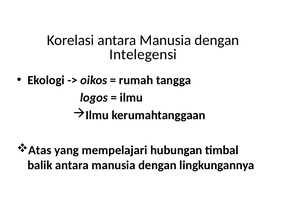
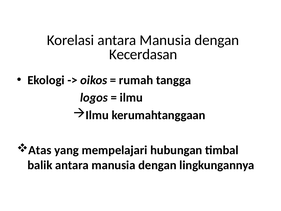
Intelegensi: Intelegensi -> Kecerdasan
